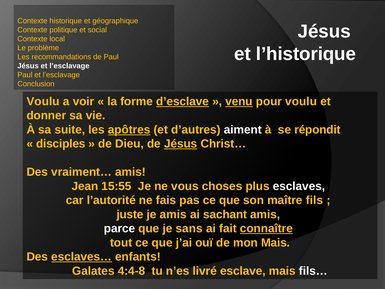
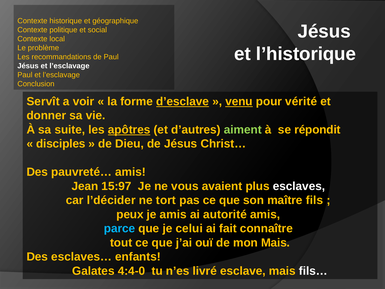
Voulu at (43, 101): Voulu -> Servît
pour voulu: voulu -> vérité
aiment colour: white -> light green
Jésus at (181, 144) underline: present -> none
vraiment…: vraiment… -> pauvreté…
15:55: 15:55 -> 15:97
choses: choses -> avaient
l’autorité: l’autorité -> l’décider
fais: fais -> tort
juste: juste -> peux
sachant: sachant -> autorité
parce colour: white -> light blue
sans: sans -> celui
connaître underline: present -> none
esclaves… underline: present -> none
4:4-8: 4:4-8 -> 4:4-0
